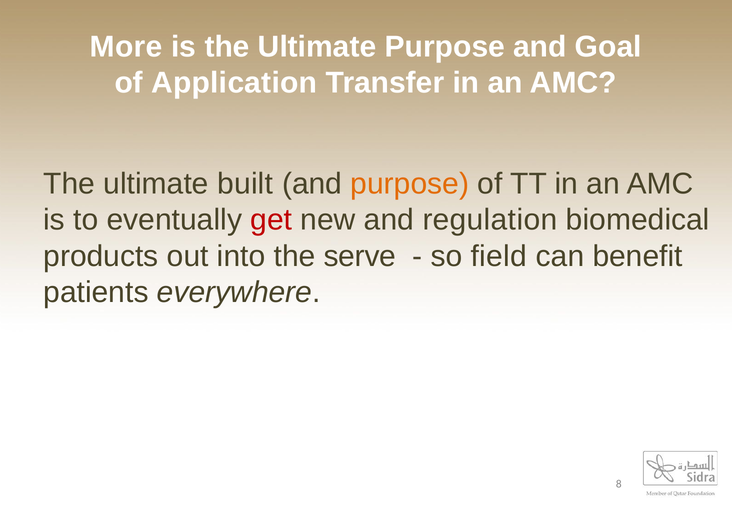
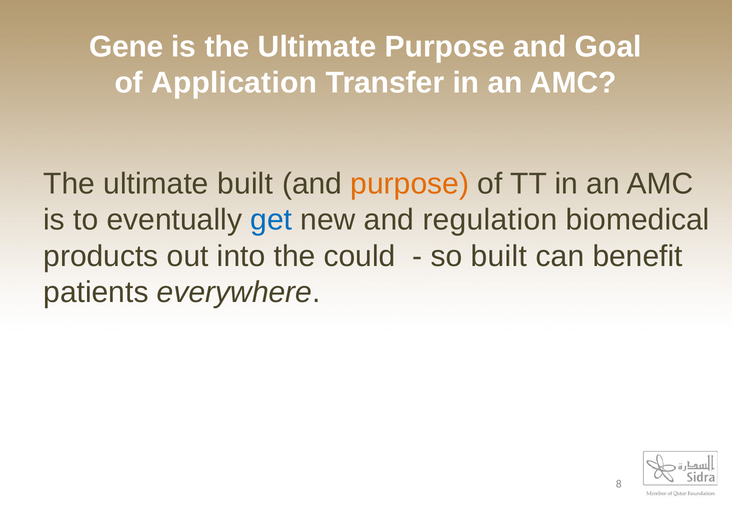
More: More -> Gene
get colour: red -> blue
serve: serve -> could
so field: field -> built
